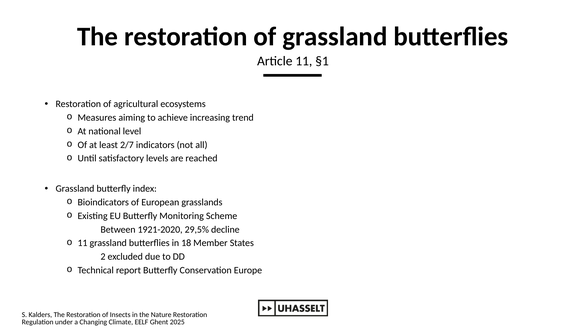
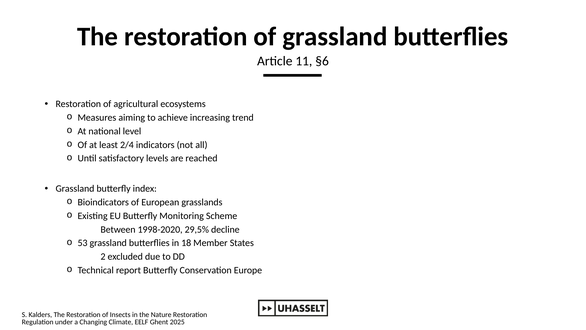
§1: §1 -> §6
2/7: 2/7 -> 2/4
1921-2020: 1921-2020 -> 1998-2020
11 at (83, 243): 11 -> 53
